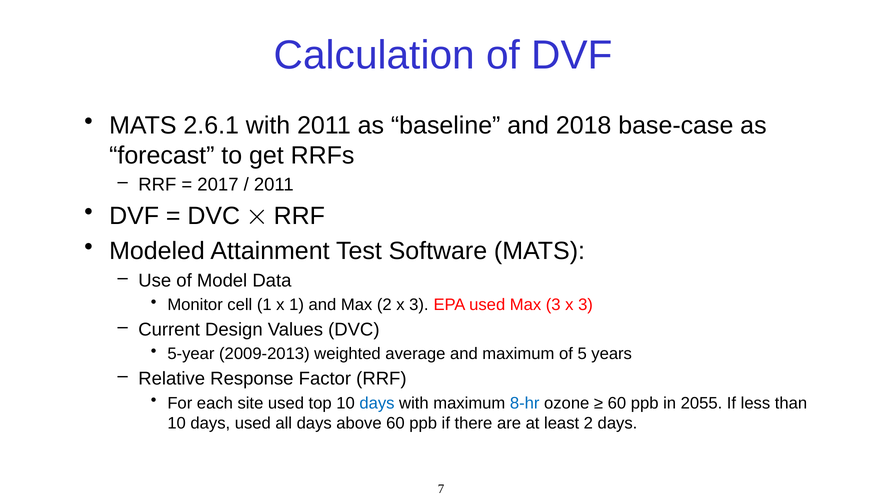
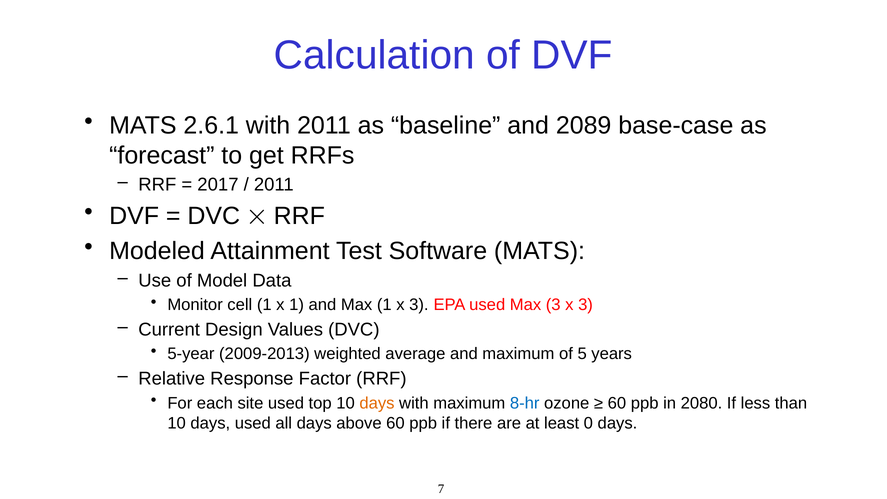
2018: 2018 -> 2089
Max 2: 2 -> 1
days at (377, 403) colour: blue -> orange
2055: 2055 -> 2080
least 2: 2 -> 0
